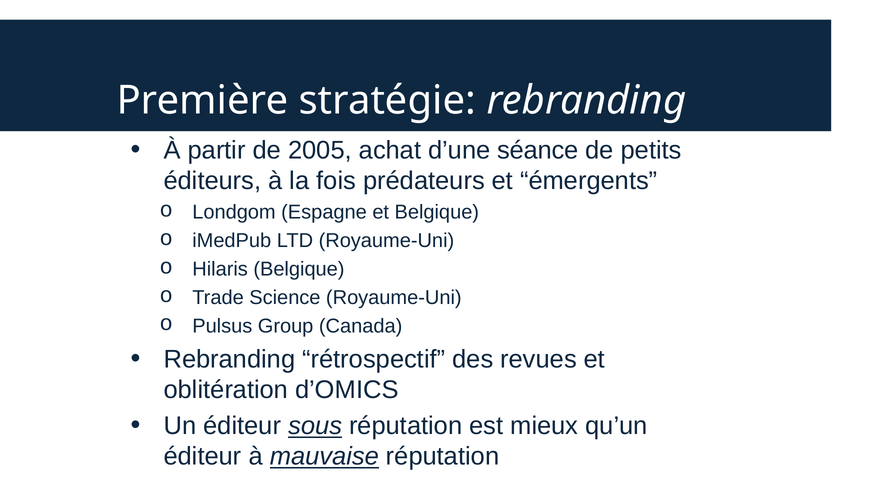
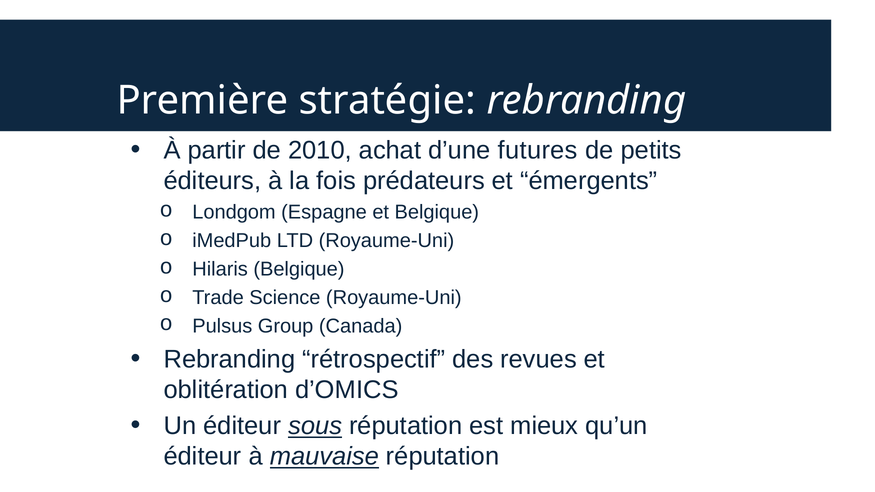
2005: 2005 -> 2010
séance: séance -> futures
